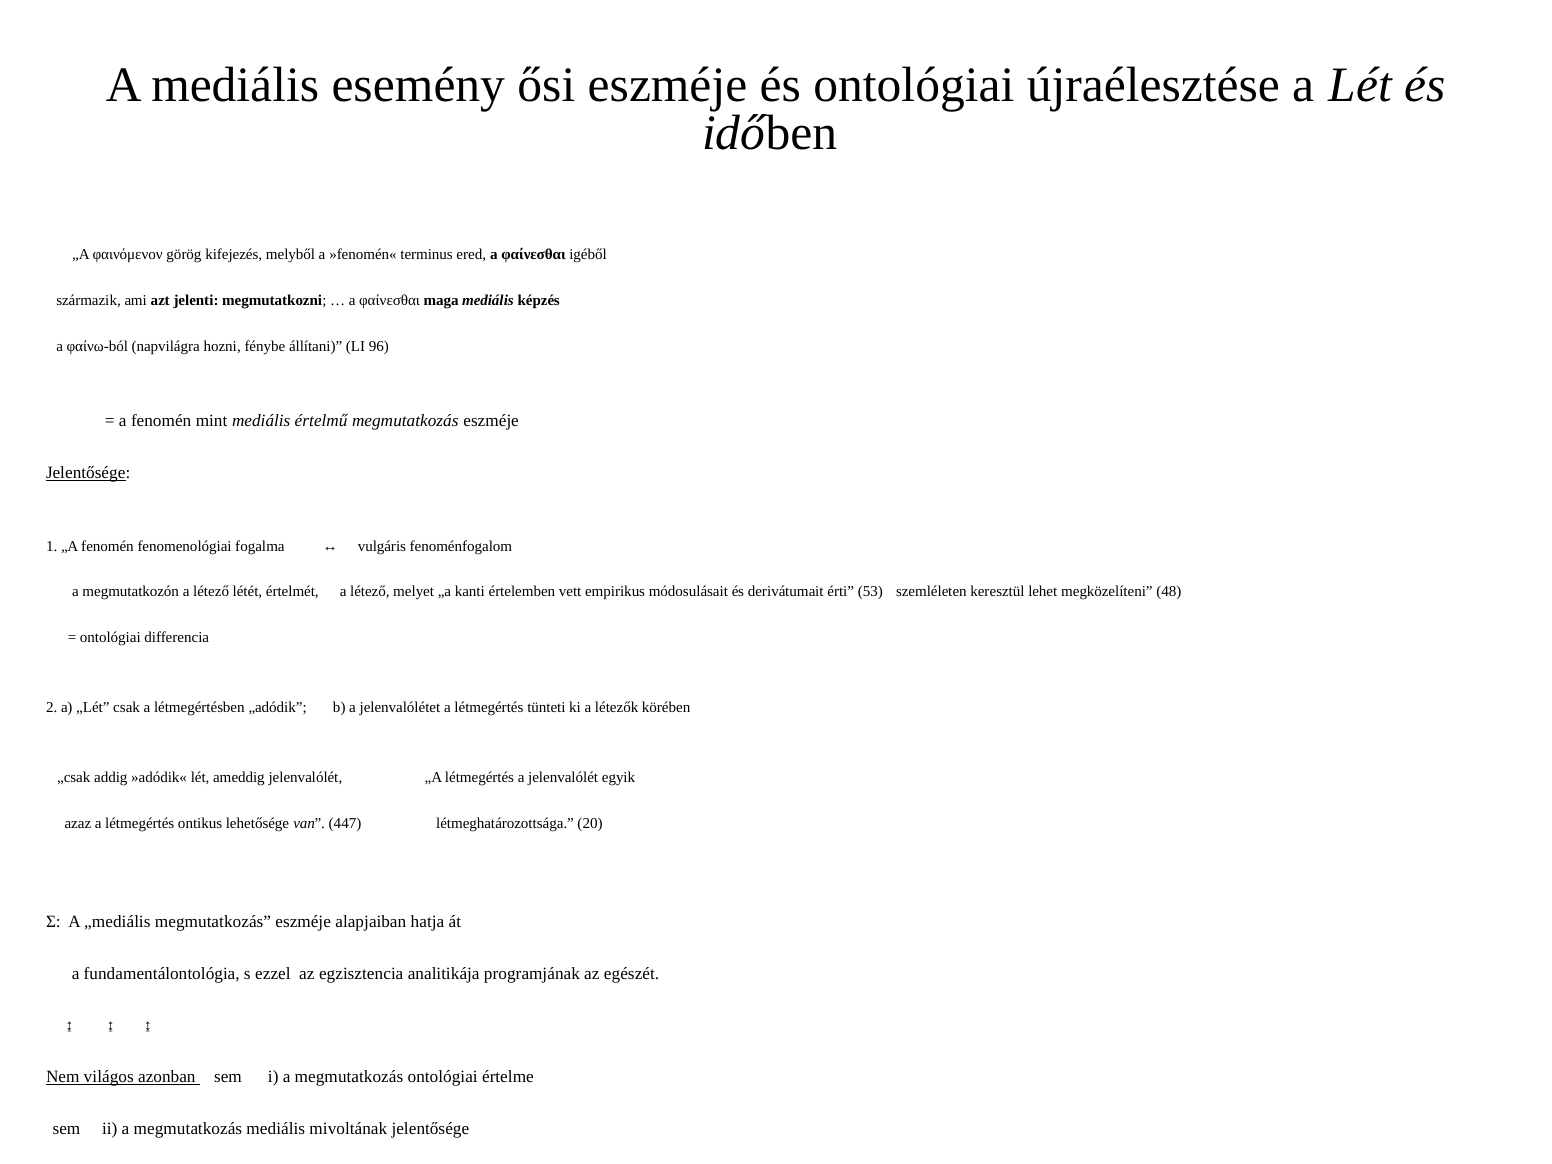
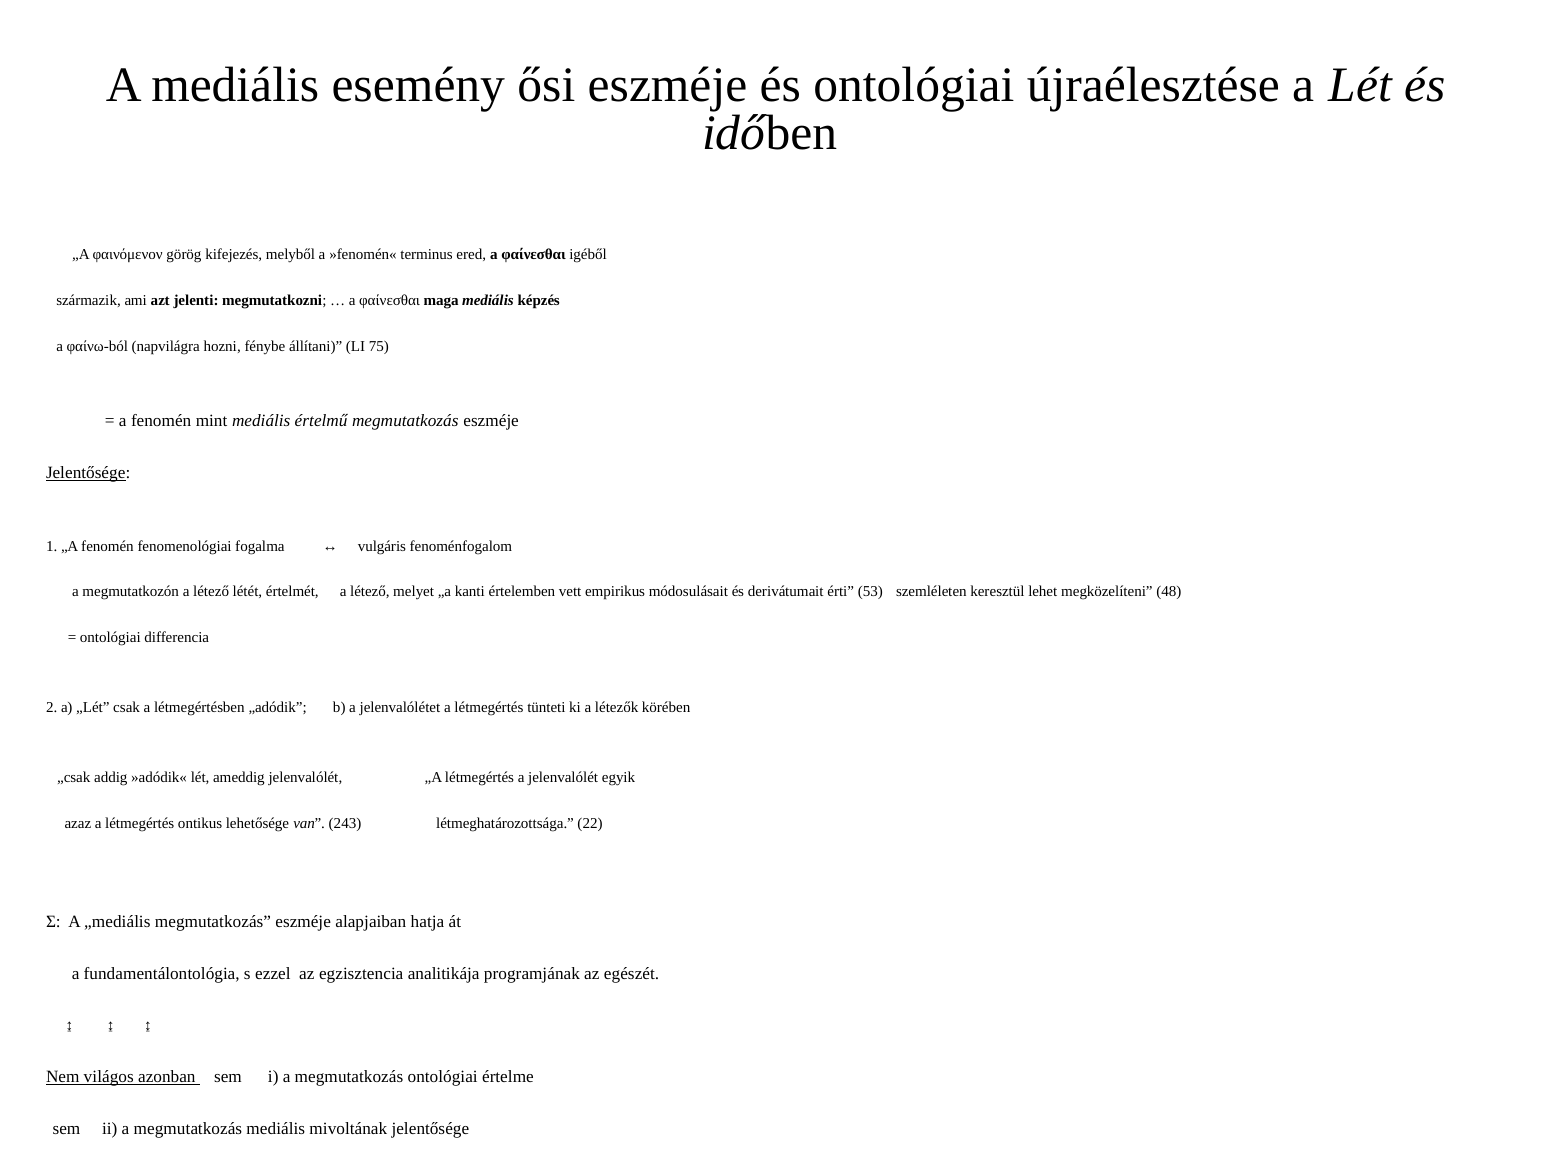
96: 96 -> 75
447: 447 -> 243
20: 20 -> 22
